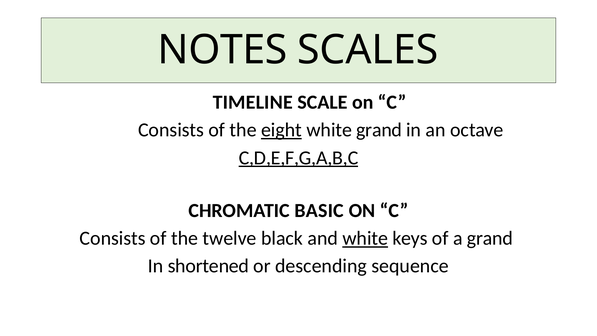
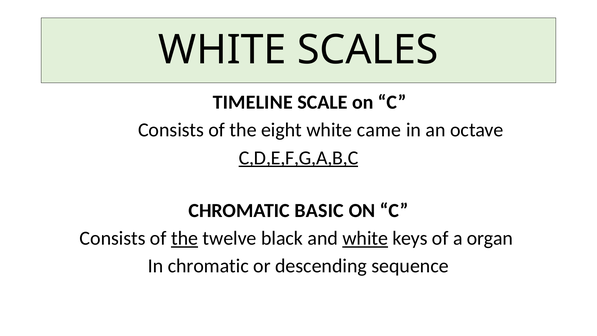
NOTES at (223, 50): NOTES -> WHITE
eight underline: present -> none
white grand: grand -> came
the at (185, 238) underline: none -> present
a grand: grand -> organ
In shortened: shortened -> chromatic
